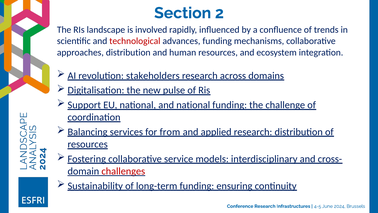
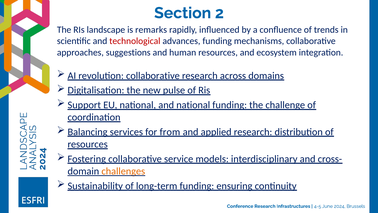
involved: involved -> remarks
approaches distribution: distribution -> suggestions
revolution stakeholders: stakeholders -> collaborative
challenges colour: red -> orange
